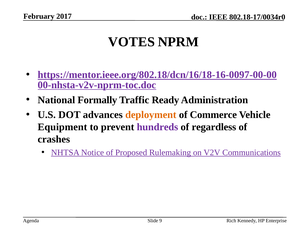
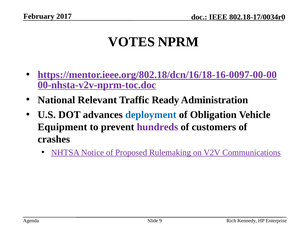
Formally: Formally -> Relevant
deployment colour: orange -> blue
Commerce: Commerce -> Obligation
regardless: regardless -> customers
